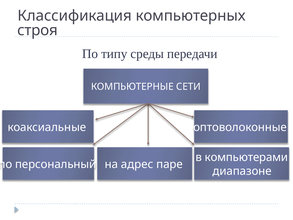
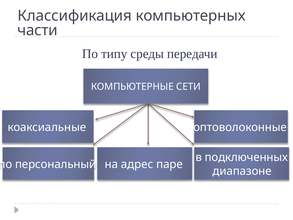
строя: строя -> части
компьютерами: компьютерами -> подключенных
